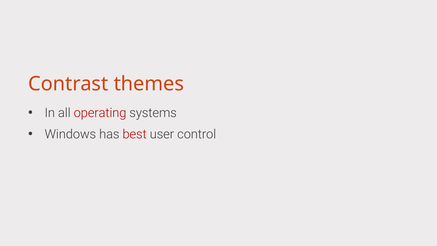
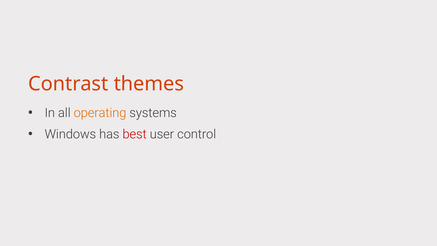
operating colour: red -> orange
